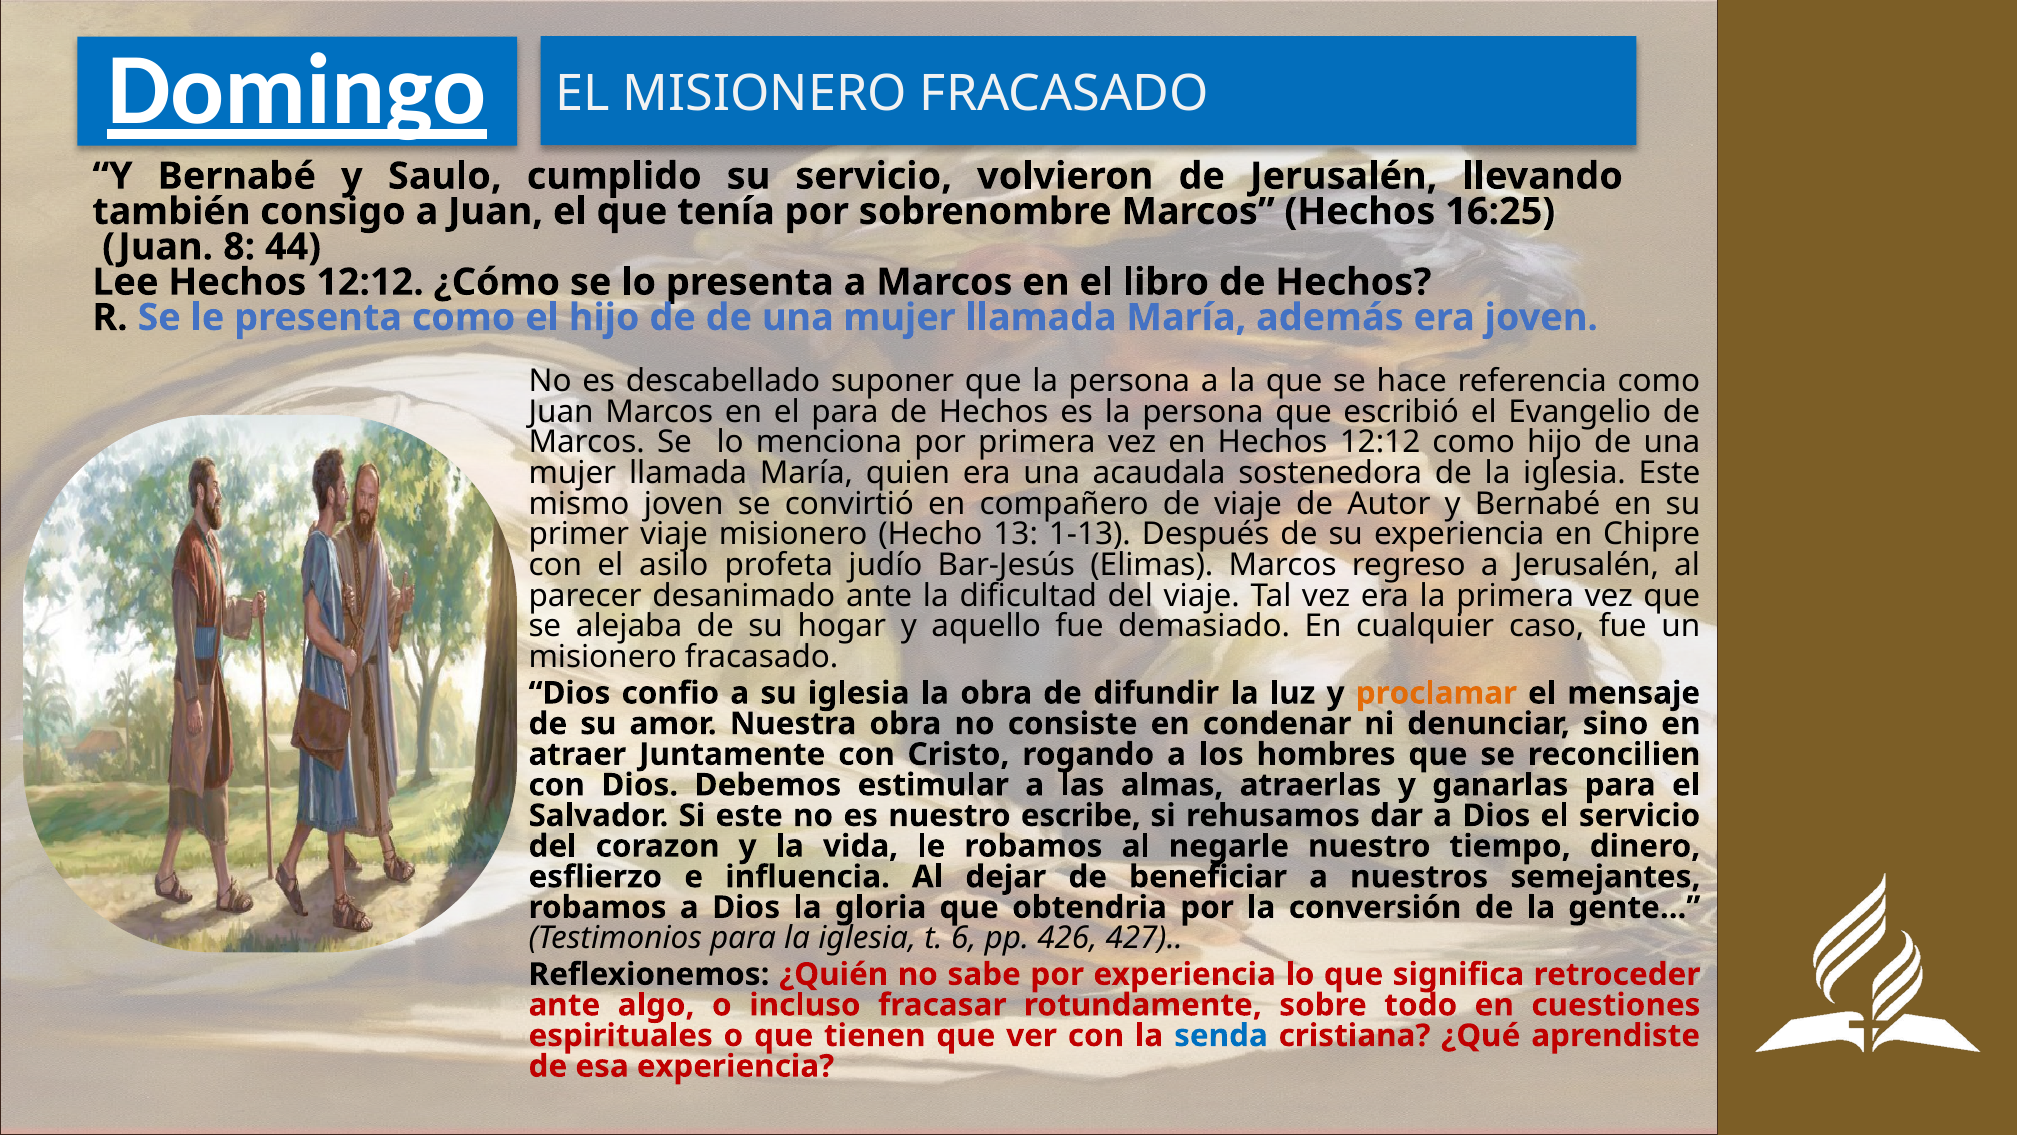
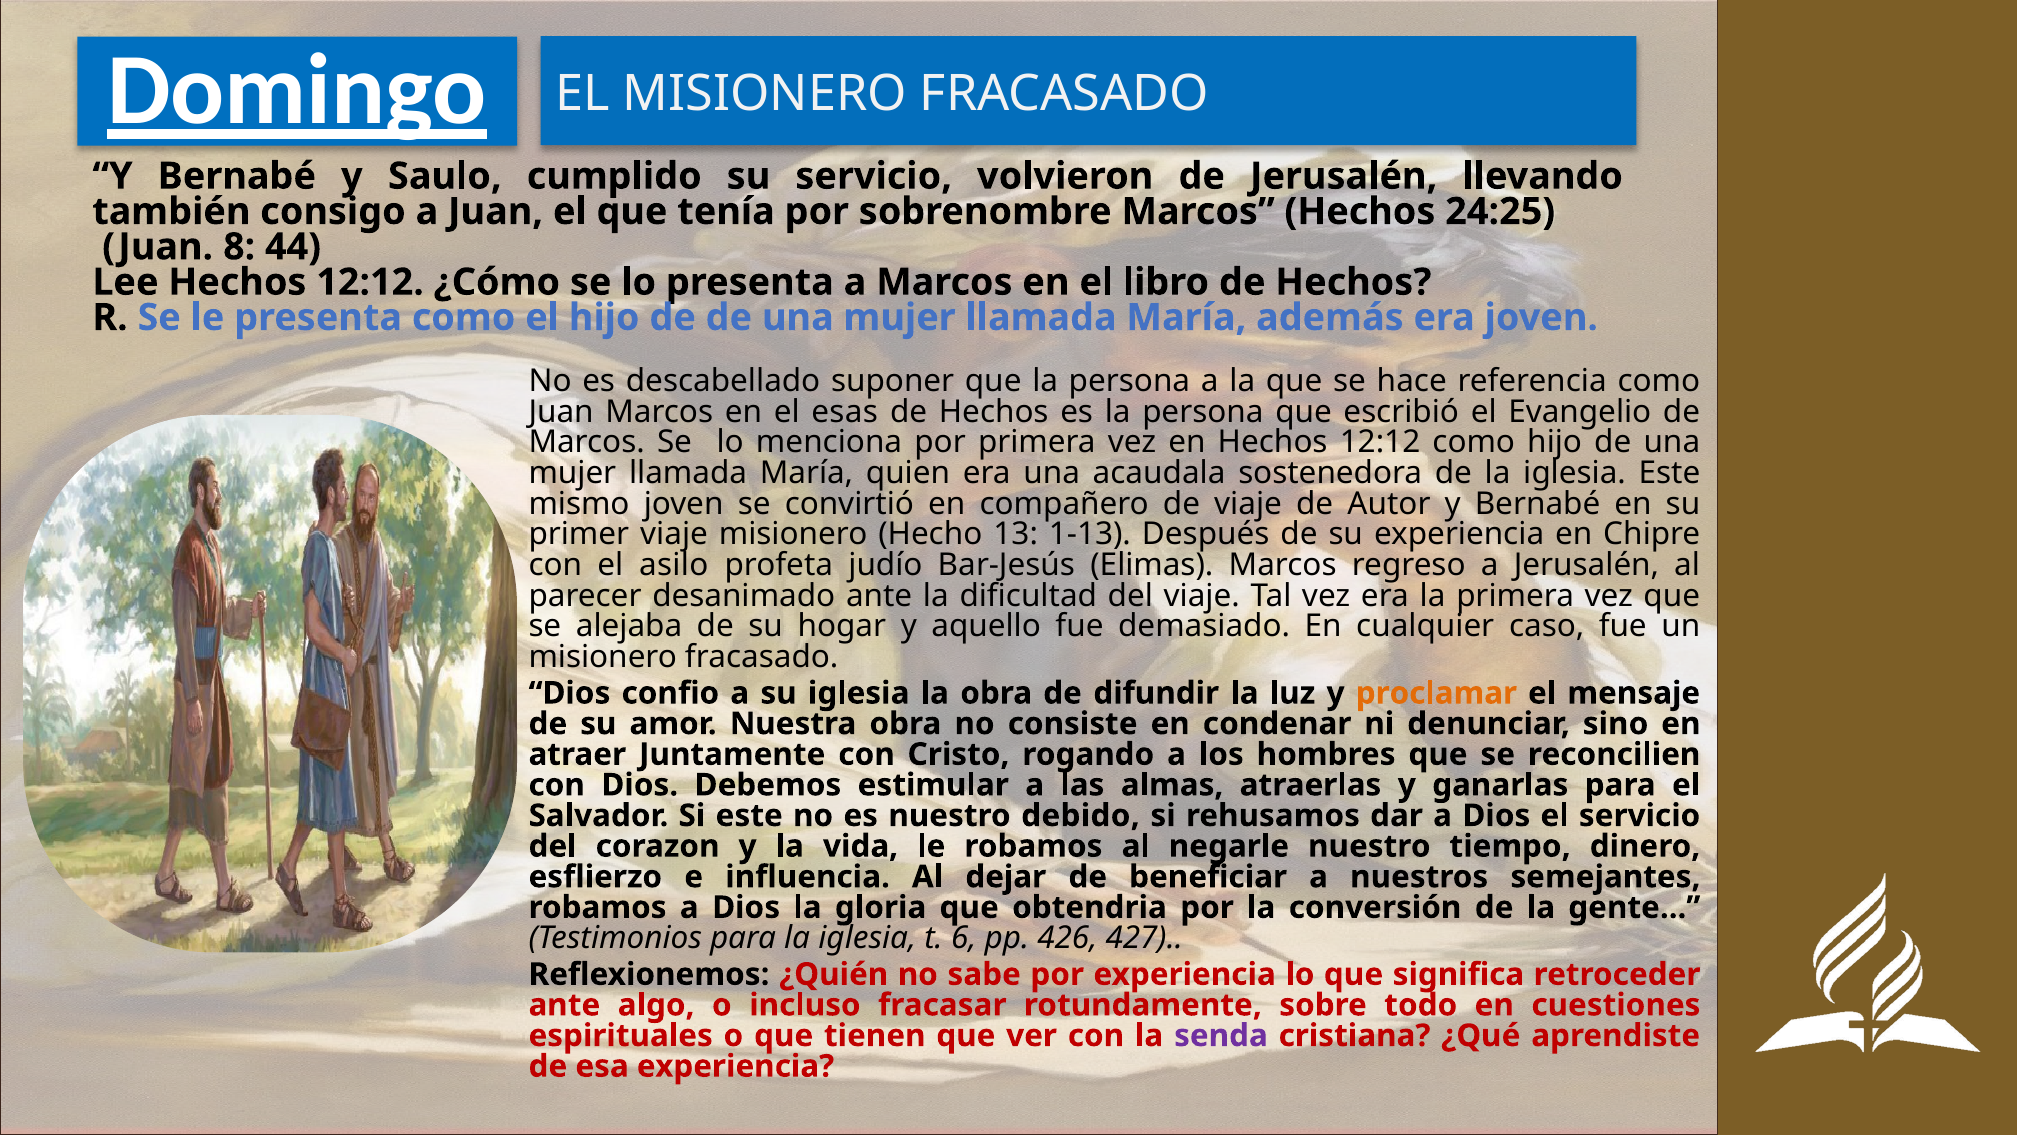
16:25: 16:25 -> 24:25
el para: para -> esas
escribe: escribe -> debido
senda colour: blue -> purple
